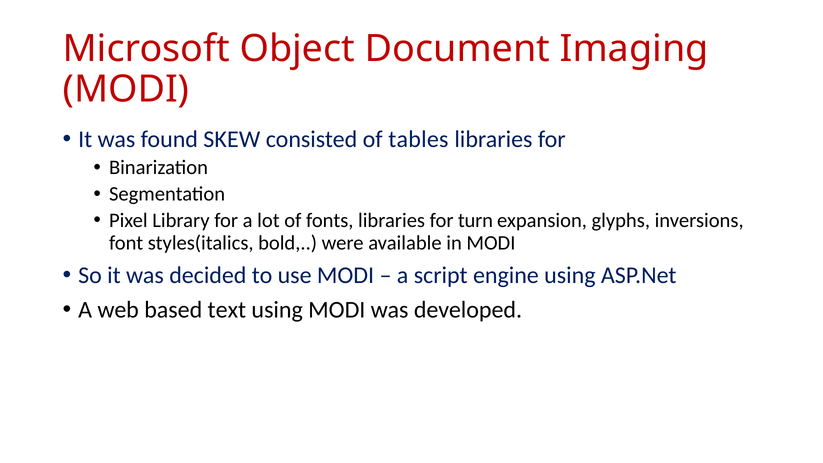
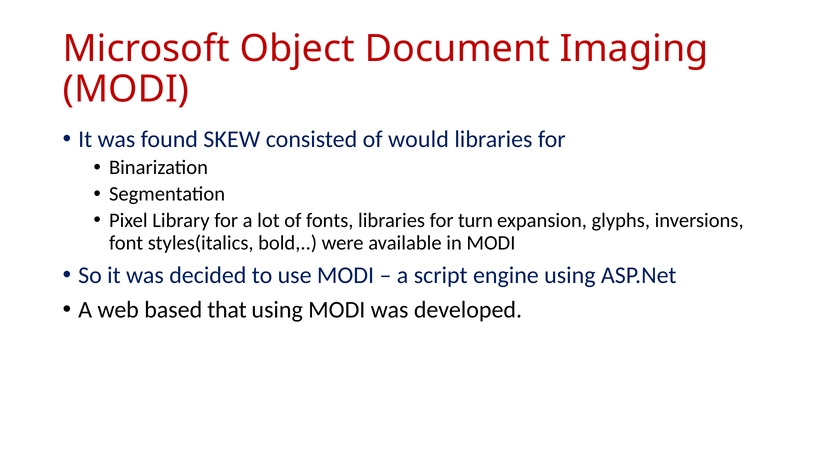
tables: tables -> would
text: text -> that
